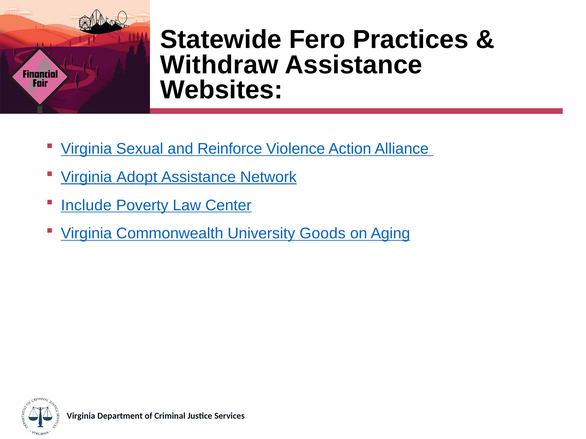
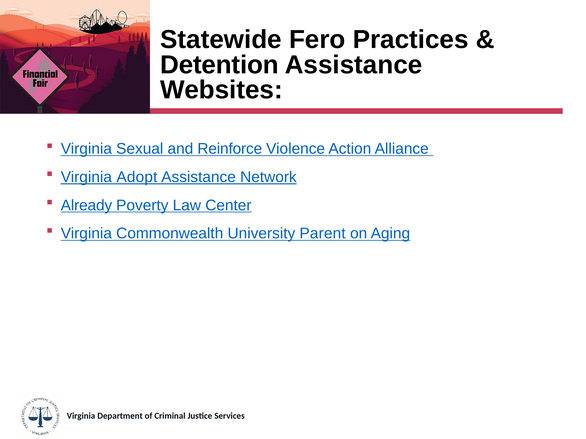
Withdraw: Withdraw -> Detention
Include: Include -> Already
Goods: Goods -> Parent
